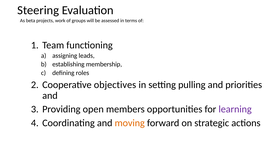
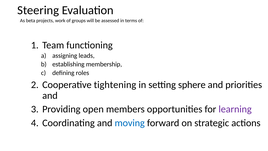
objectives: objectives -> tightening
pulling: pulling -> sphere
moving colour: orange -> blue
